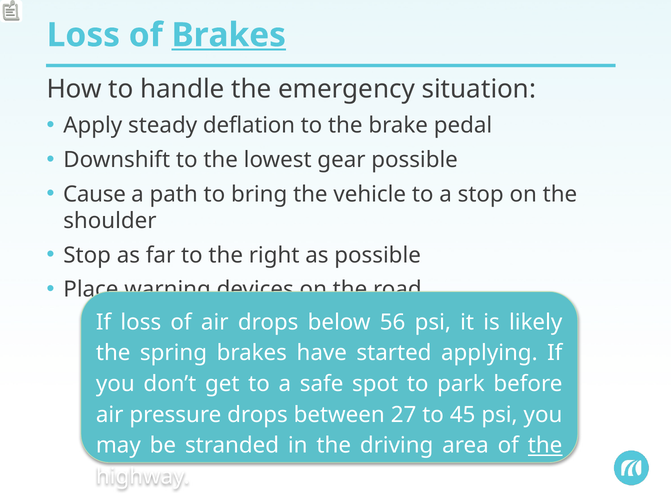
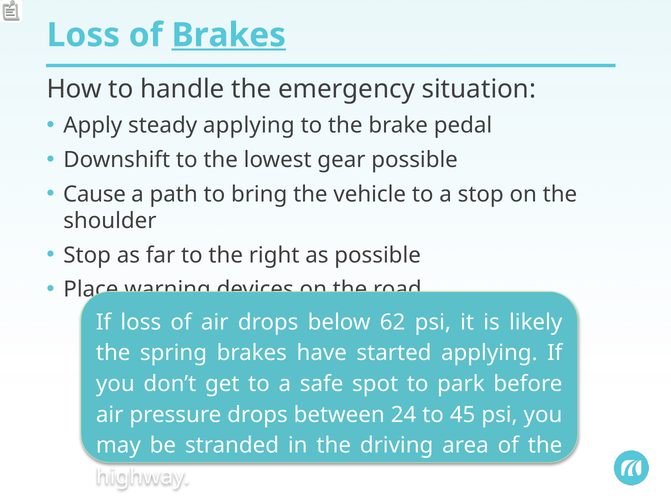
steady deflation: deflation -> applying
56: 56 -> 62
27: 27 -> 24
the at (545, 446) underline: present -> none
